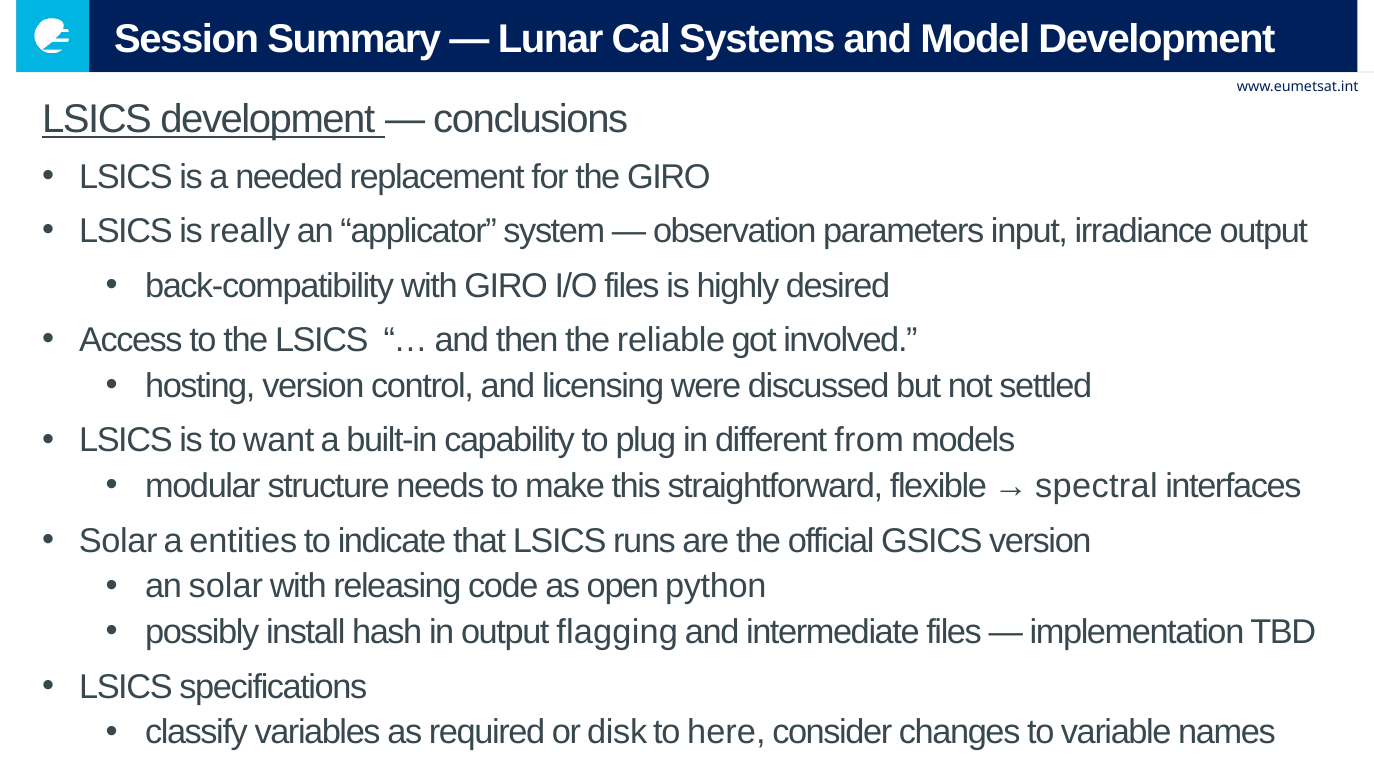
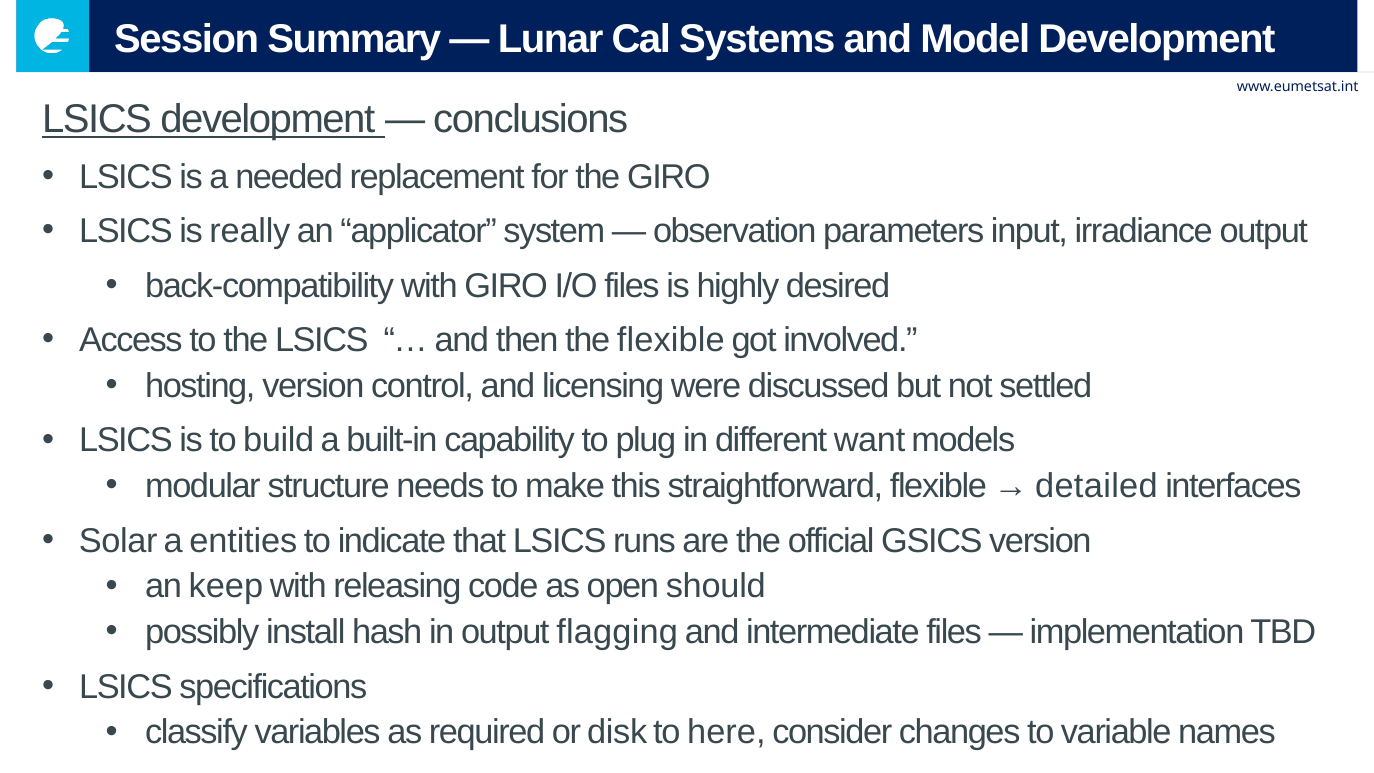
the reliable: reliable -> flexible
want: want -> build
from: from -> want
spectral: spectral -> detailed
an solar: solar -> keep
python: python -> should
